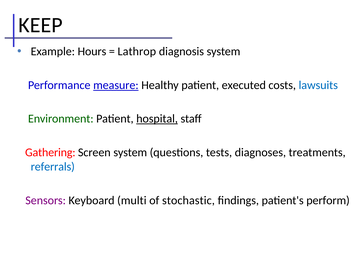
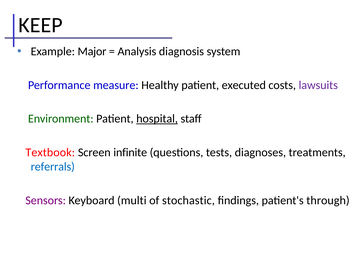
Hours: Hours -> Major
Lathrop: Lathrop -> Analysis
measure underline: present -> none
lawsuits colour: blue -> purple
Gathering: Gathering -> Textbook
Screen system: system -> infinite
perform: perform -> through
